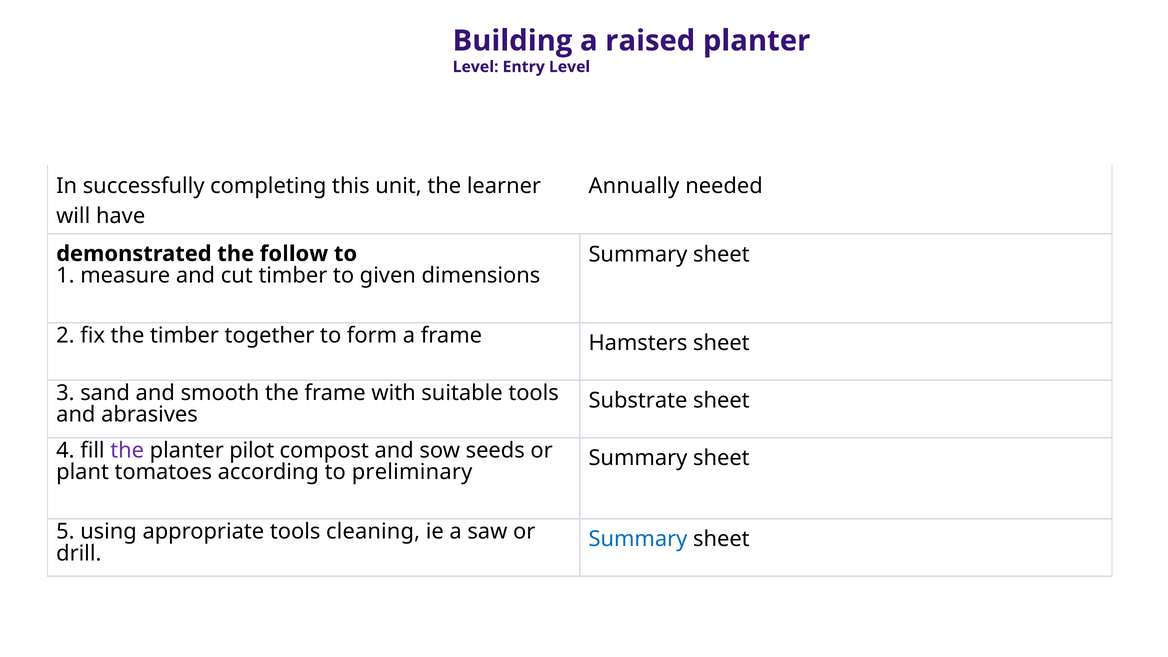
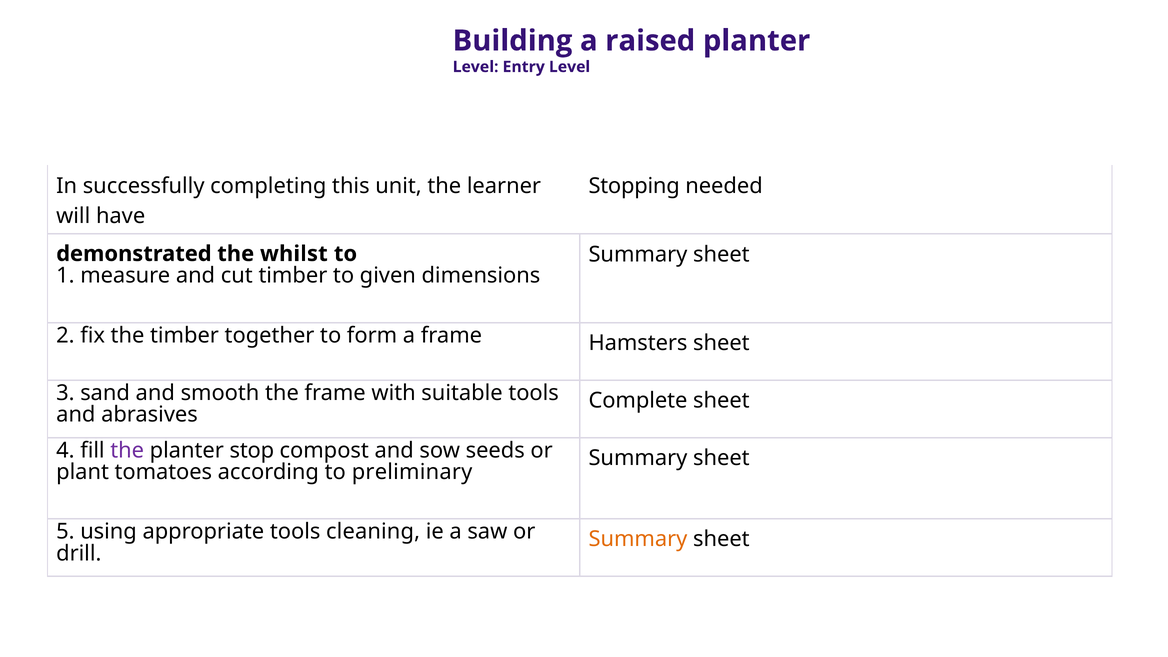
Annually: Annually -> Stopping
follow: follow -> whilst
Substrate: Substrate -> Complete
pilot: pilot -> stop
Summary at (638, 539) colour: blue -> orange
